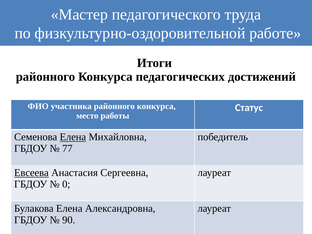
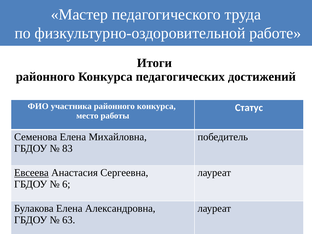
Елена at (73, 137) underline: present -> none
77: 77 -> 83
0: 0 -> 6
90: 90 -> 63
